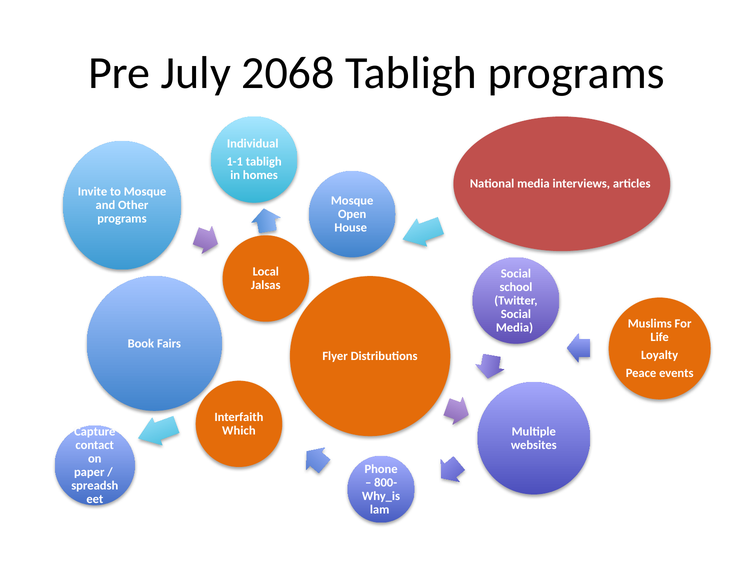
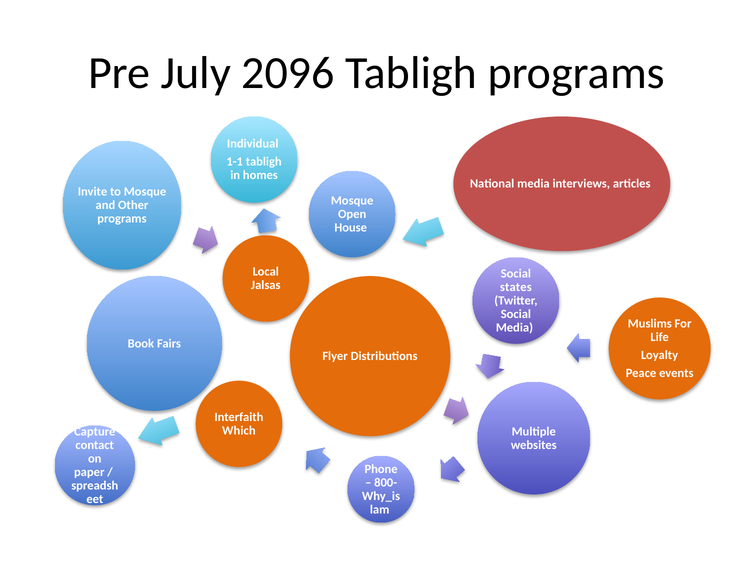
2068: 2068 -> 2096
school: school -> states
